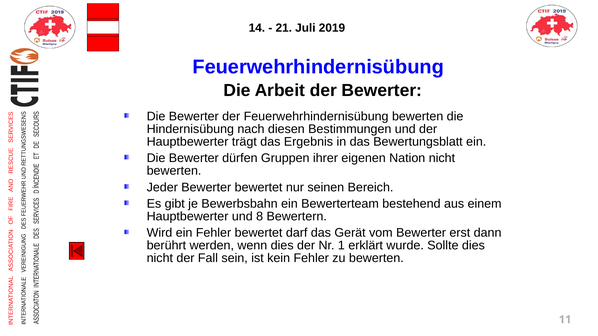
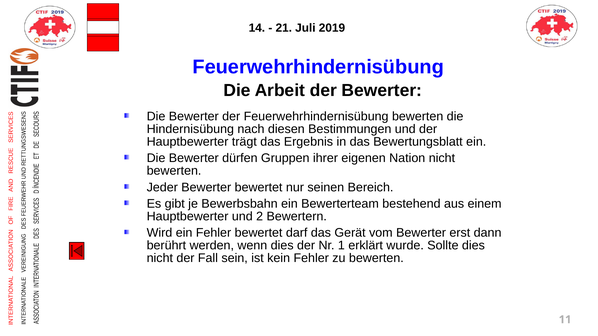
8: 8 -> 2
